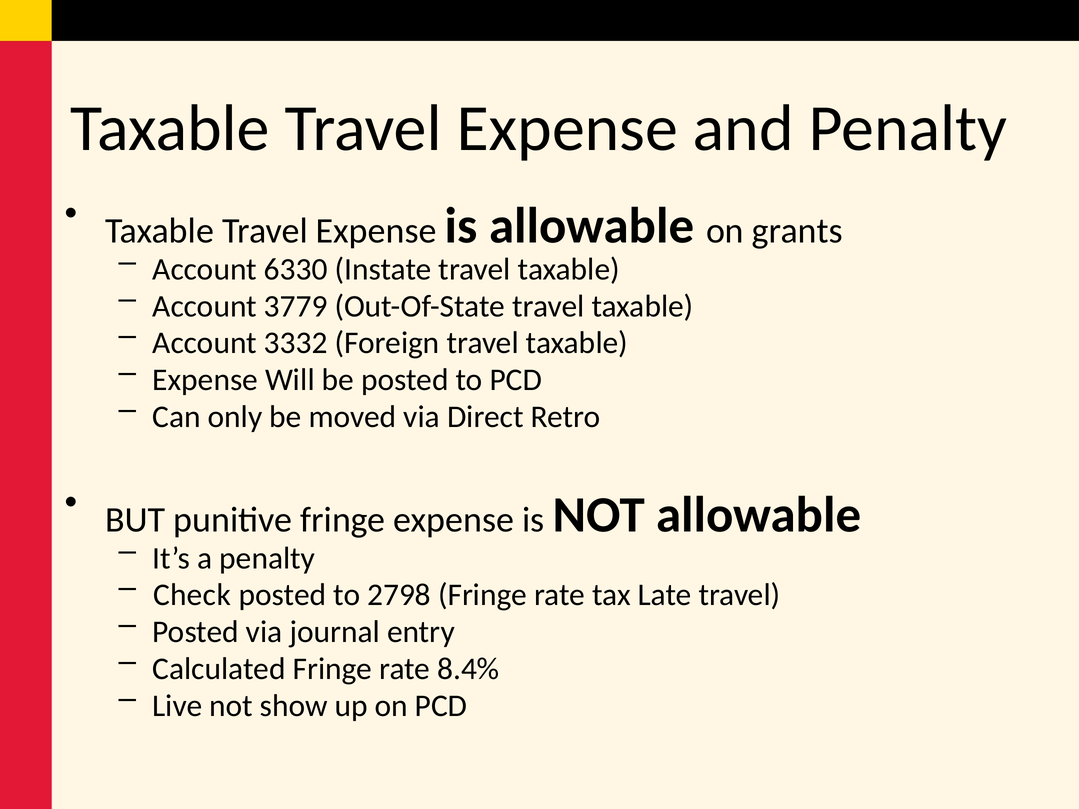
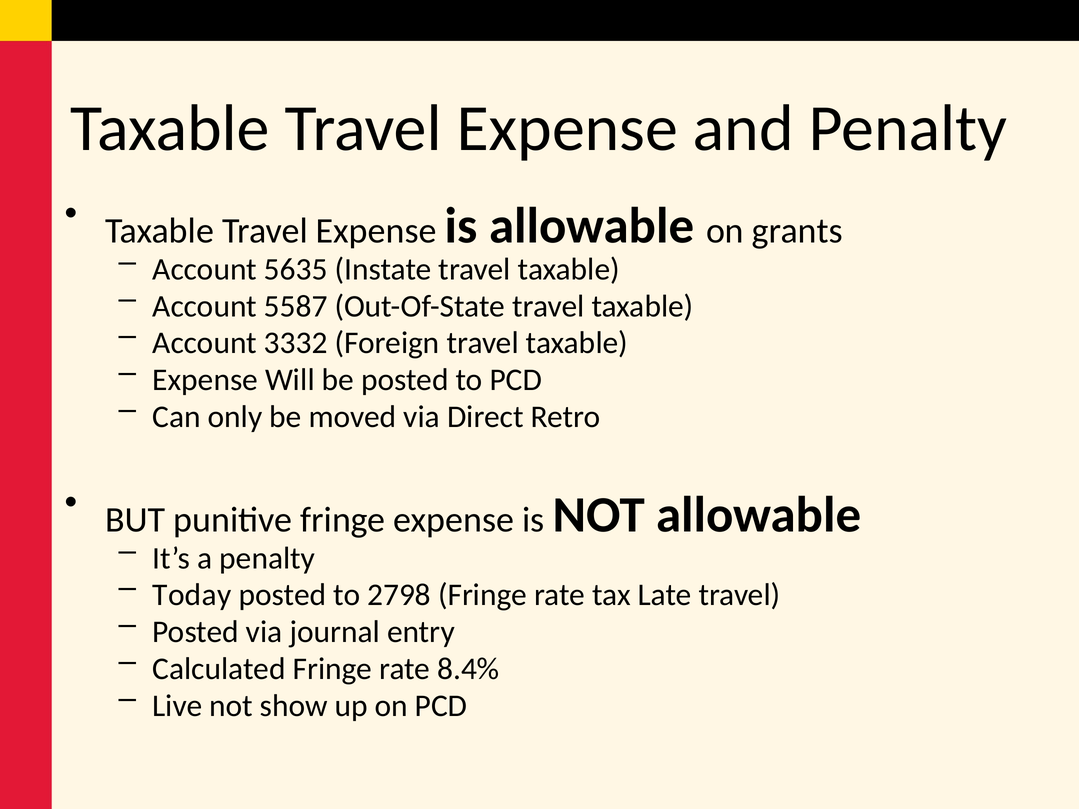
6330: 6330 -> 5635
3779: 3779 -> 5587
Check: Check -> Today
